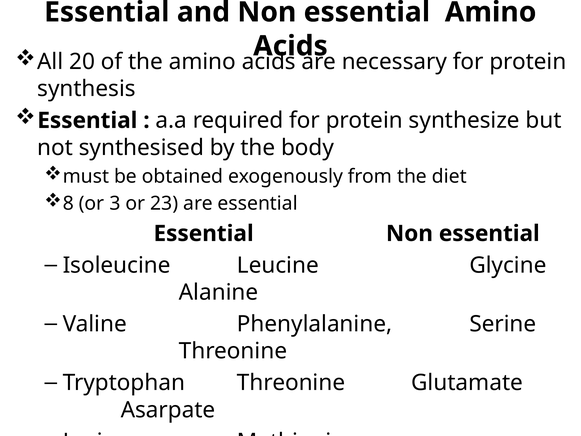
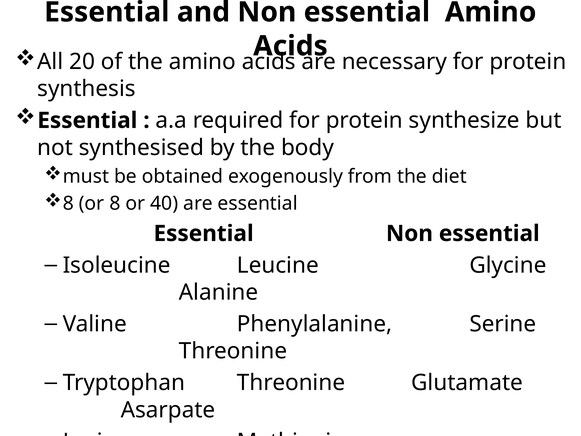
or 3: 3 -> 8
23: 23 -> 40
